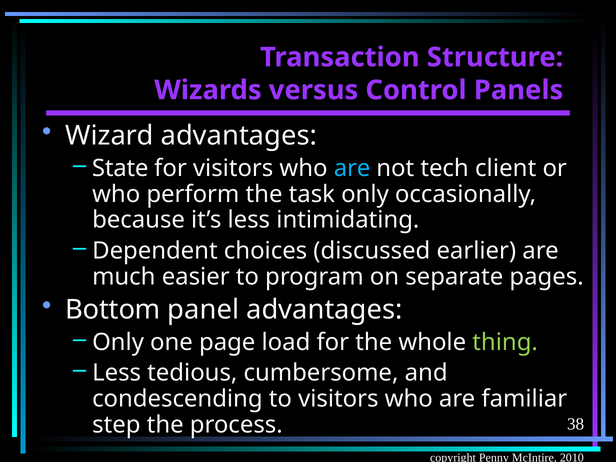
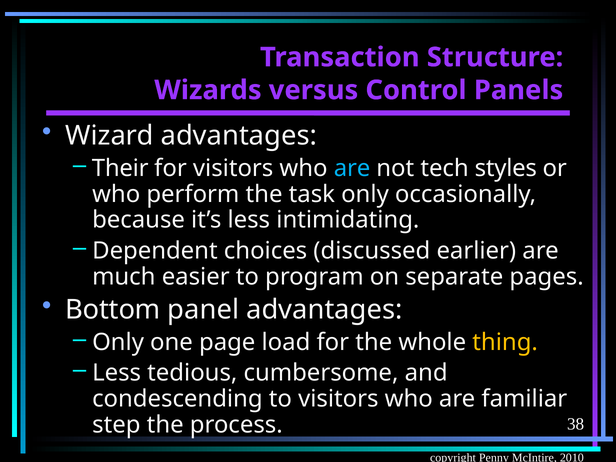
State: State -> Their
client: client -> styles
thing colour: light green -> yellow
